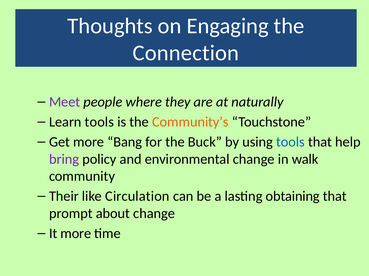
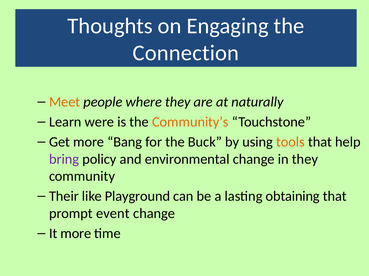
Meet colour: purple -> orange
Learn tools: tools -> were
tools at (290, 142) colour: blue -> orange
in walk: walk -> they
Circulation: Circulation -> Playground
about: about -> event
